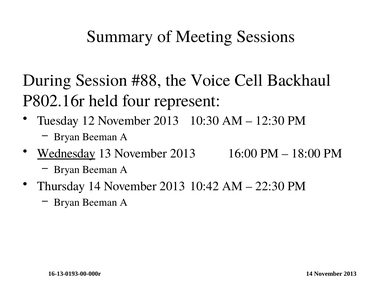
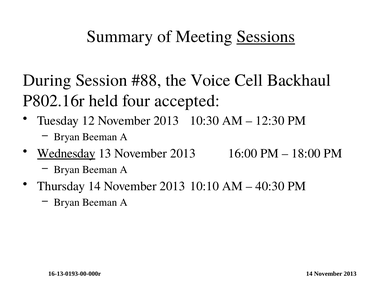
Sessions underline: none -> present
represent: represent -> accepted
10:42: 10:42 -> 10:10
22:30: 22:30 -> 40:30
